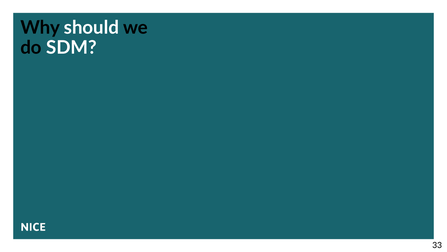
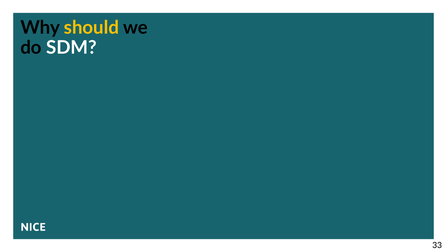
should colour: white -> yellow
